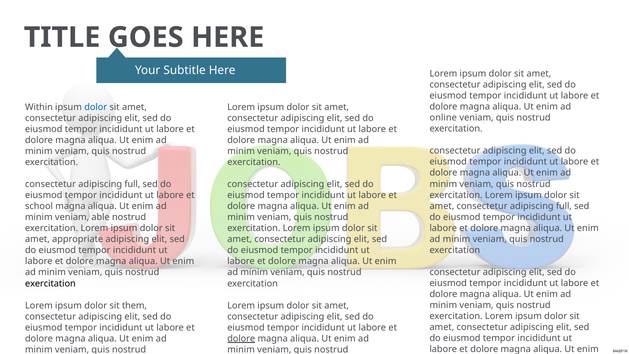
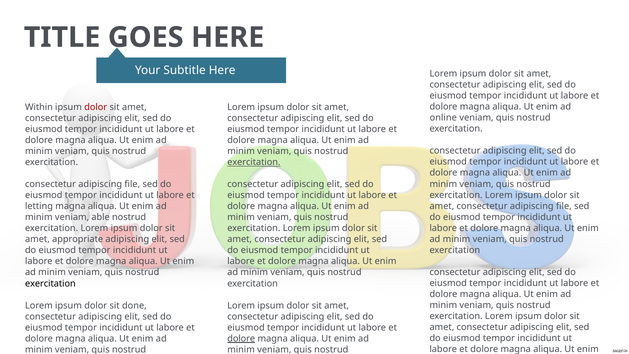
dolor at (96, 107) colour: blue -> red
exercitation at (254, 162) underline: none -> present
full at (132, 184): full -> file
amet consectetur adipiscing full: full -> file
school: school -> letting
them: them -> done
